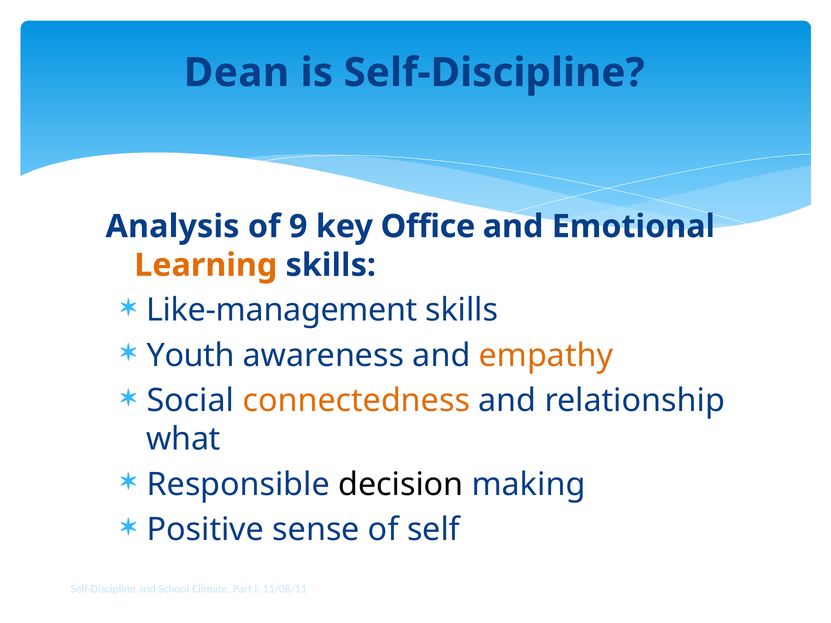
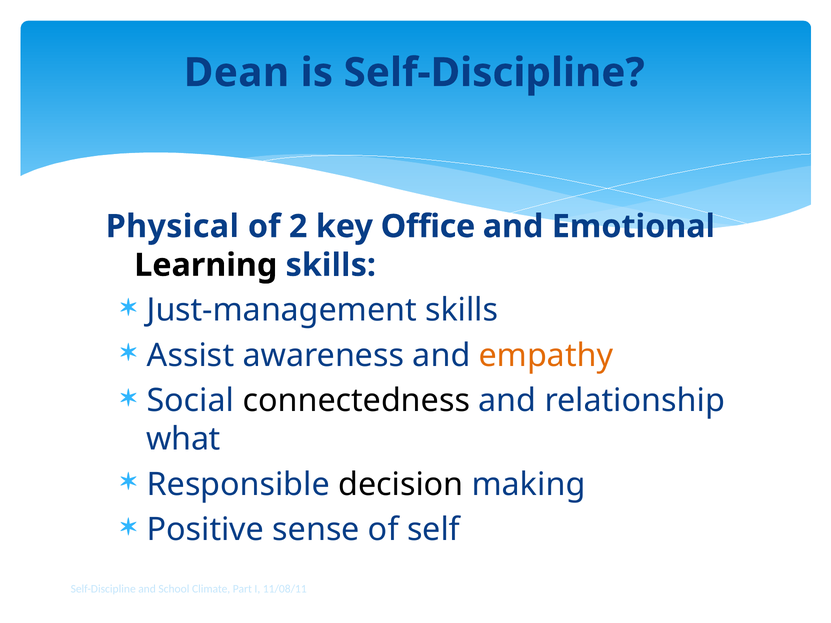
Analysis: Analysis -> Physical
9: 9 -> 2
Learning colour: orange -> black
Like-management: Like-management -> Just-management
Youth: Youth -> Assist
connectedness colour: orange -> black
